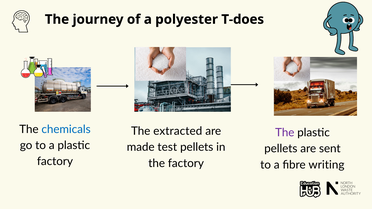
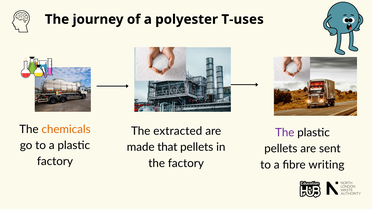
T-does: T-does -> T-uses
chemicals colour: blue -> orange
test: test -> that
